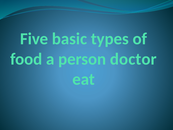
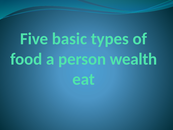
doctor: doctor -> wealth
